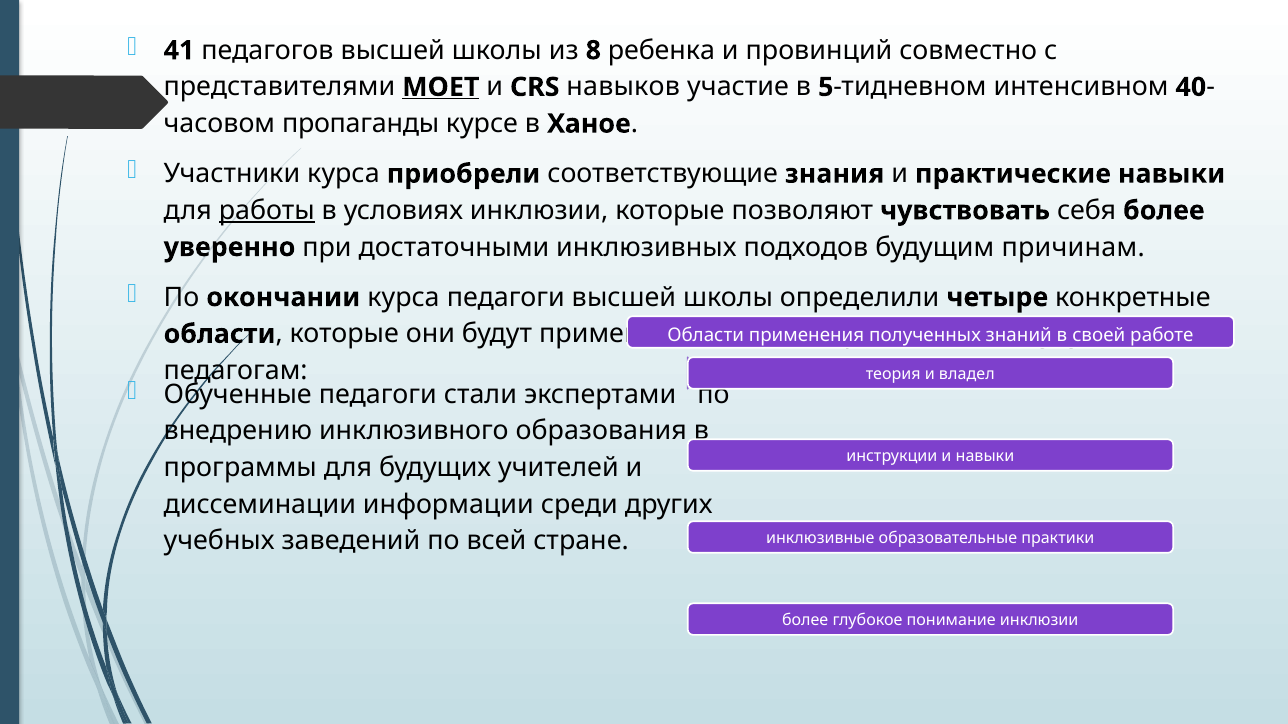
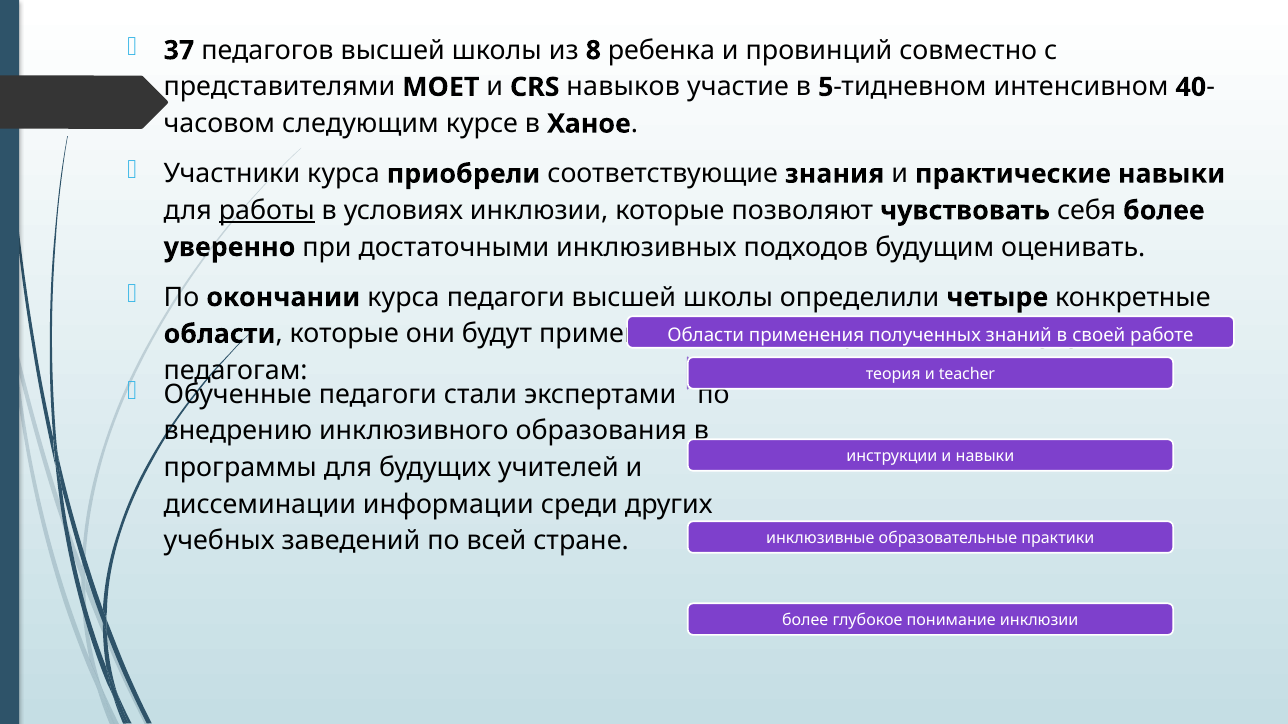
41: 41 -> 37
MOET underline: present -> none
пропаганды: пропаганды -> следующим
причинам: причинам -> оценивать
владел: владел -> teacher
